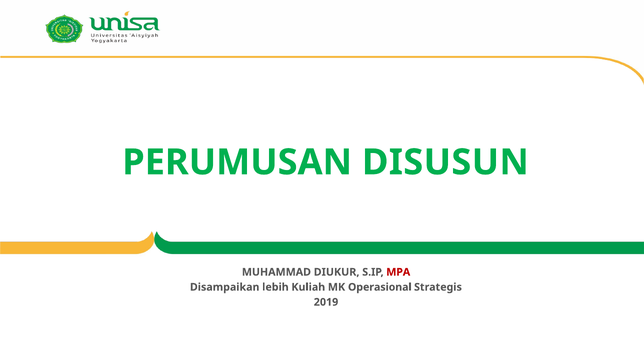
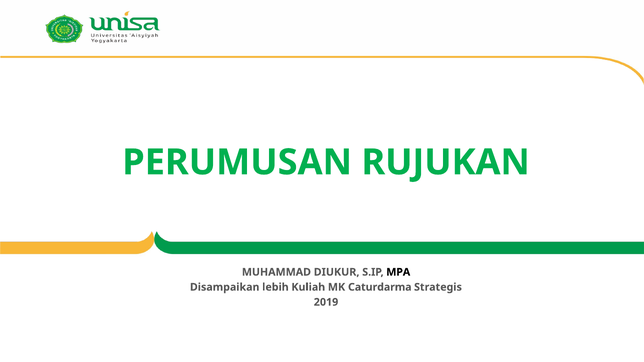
DISUSUN: DISUSUN -> RUJUKAN
MPA colour: red -> black
Operasional: Operasional -> Caturdarma
